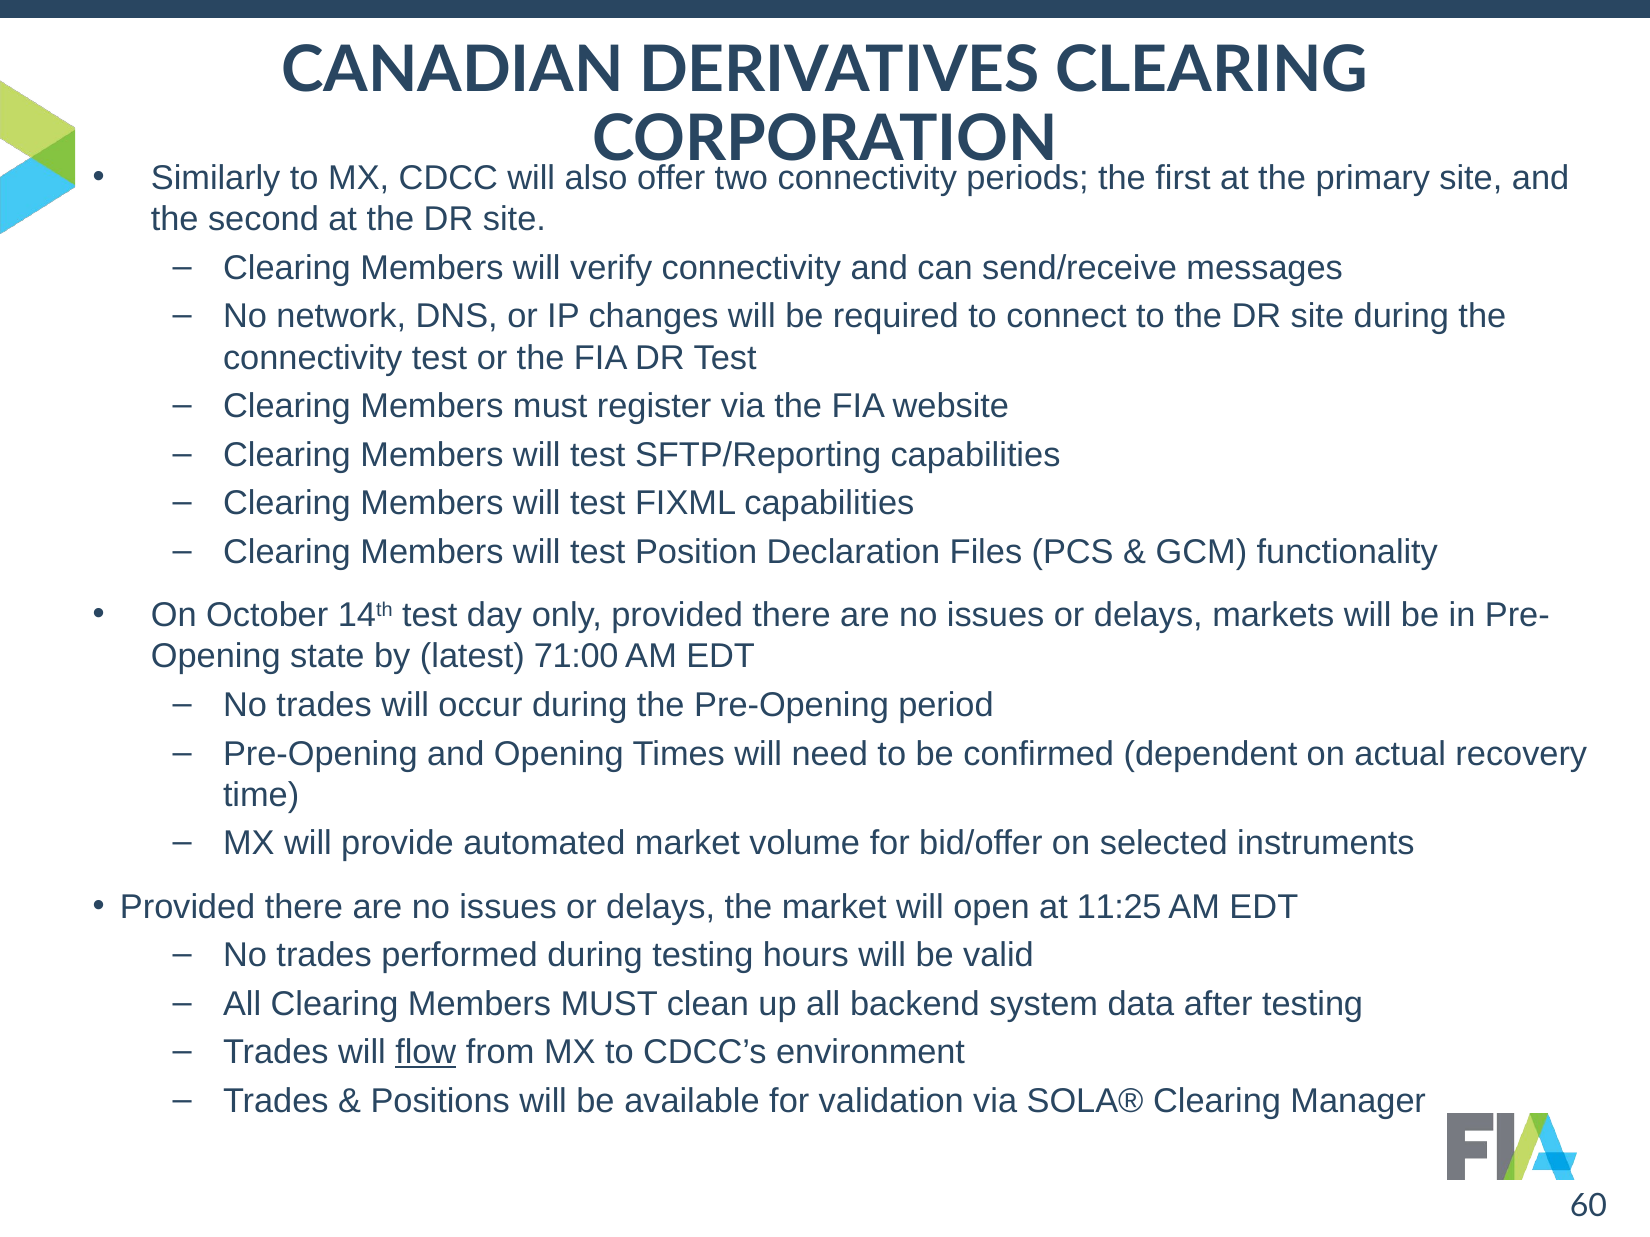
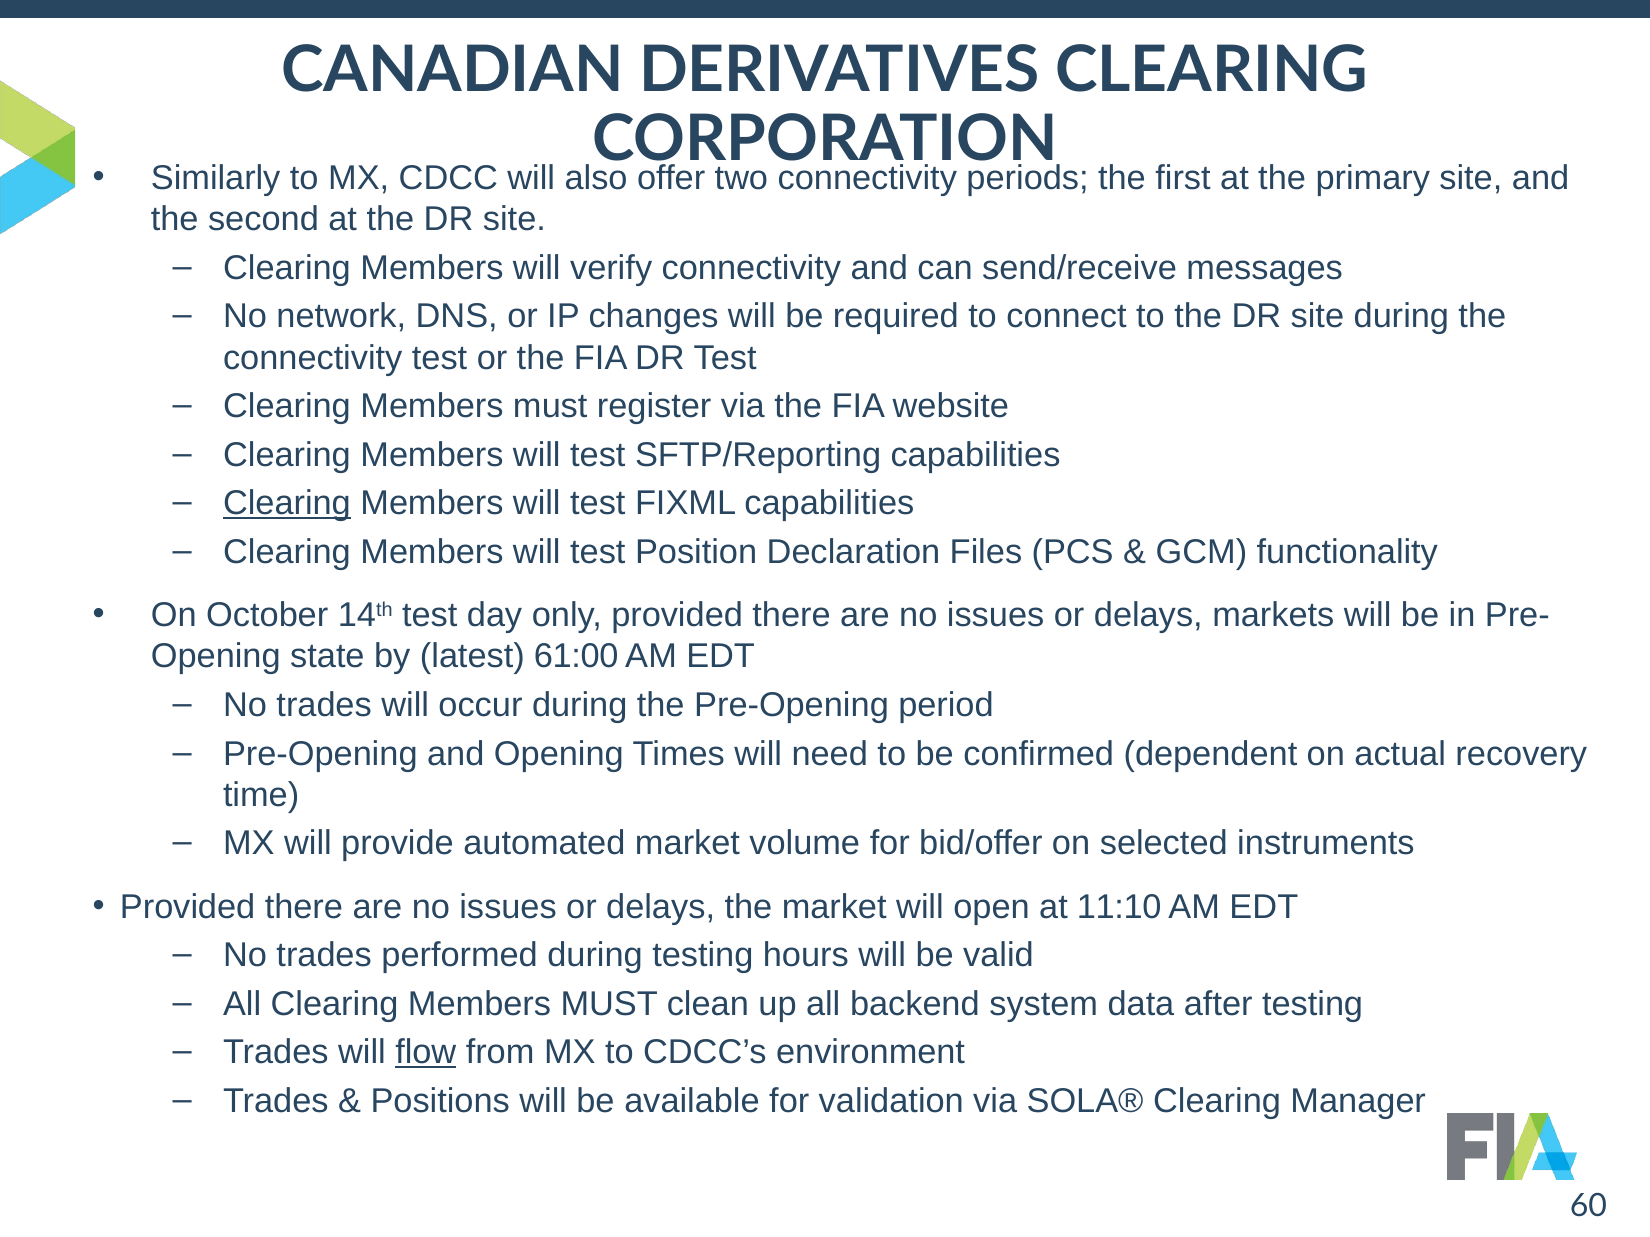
Clearing at (287, 504) underline: none -> present
71:00: 71:00 -> 61:00
11:25: 11:25 -> 11:10
